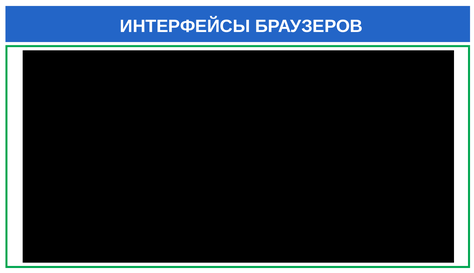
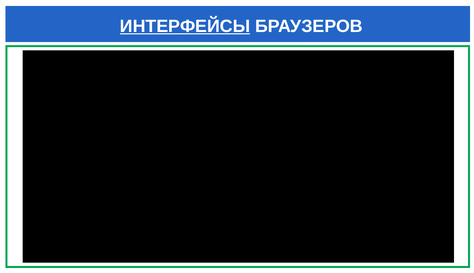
ИНТЕРФЕЙСЫ underline: none -> present
